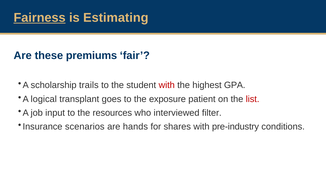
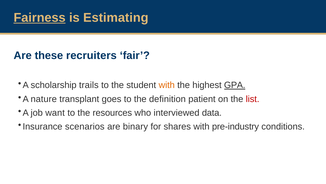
premiums: premiums -> recruiters
with at (167, 85) colour: red -> orange
GPA underline: none -> present
logical: logical -> nature
exposure: exposure -> definition
input: input -> want
filter: filter -> data
hands: hands -> binary
